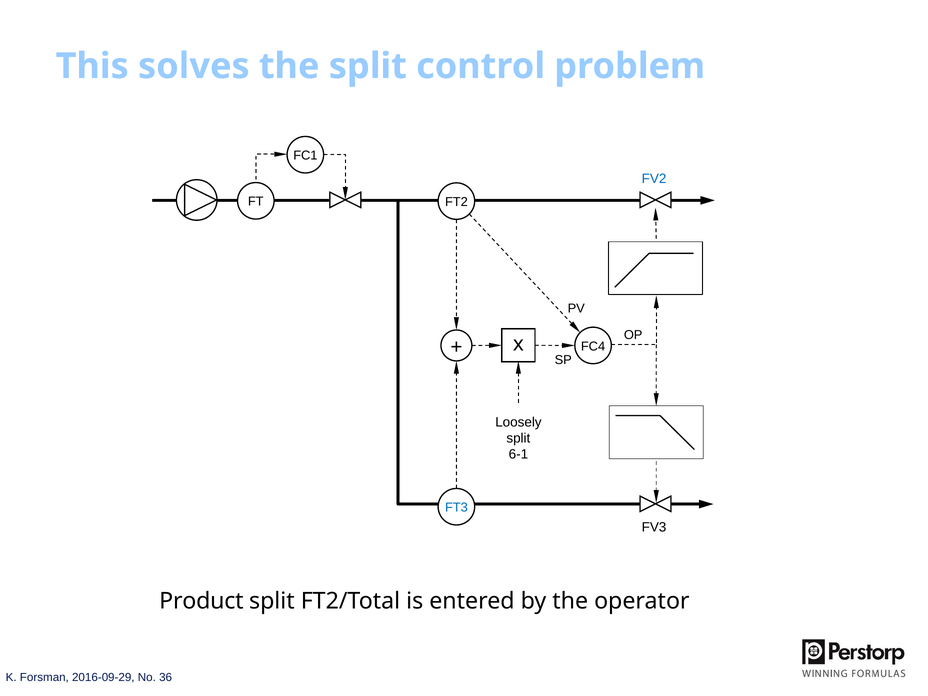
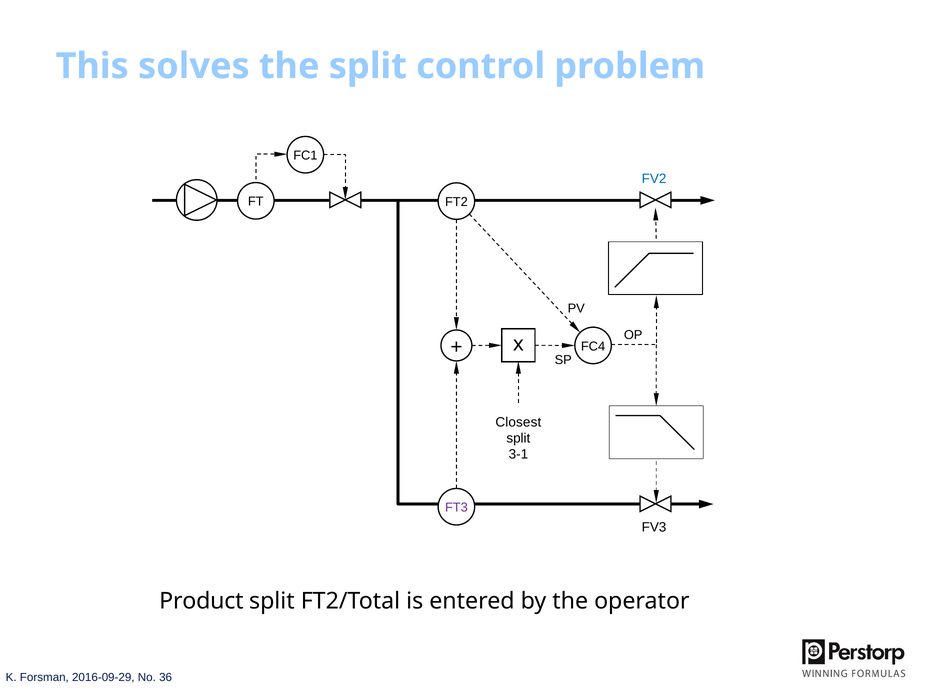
Loosely: Loosely -> Closest
6-1: 6-1 -> 3-1
FT3 colour: blue -> purple
